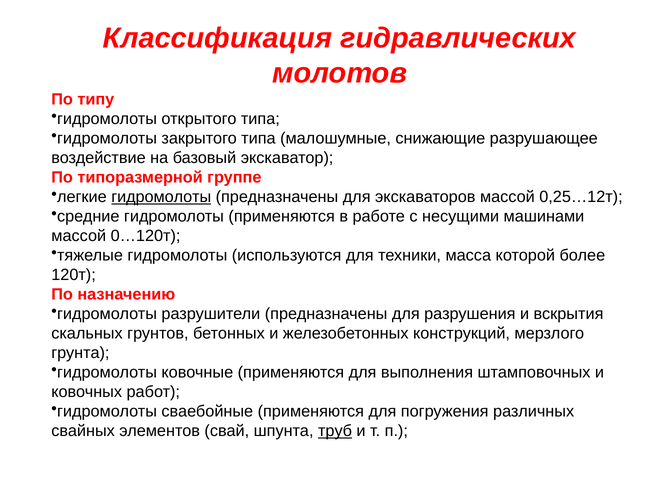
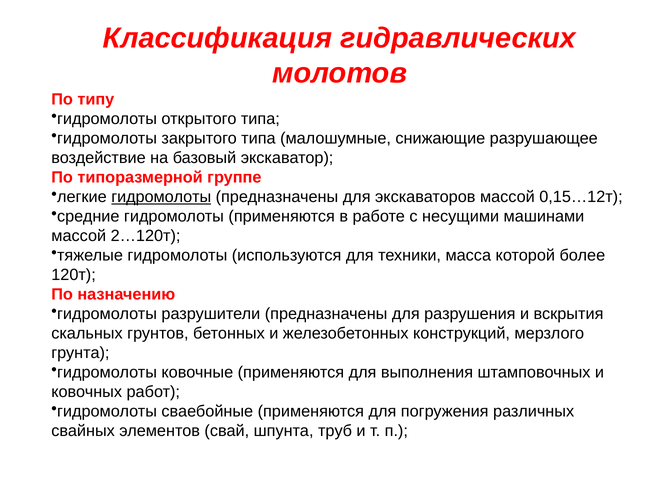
0,25…12т: 0,25…12т -> 0,15…12т
0…120т: 0…120т -> 2…120т
труб underline: present -> none
